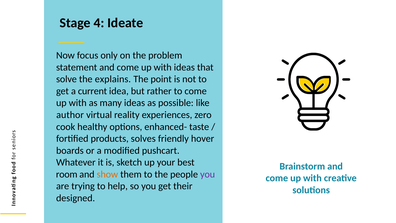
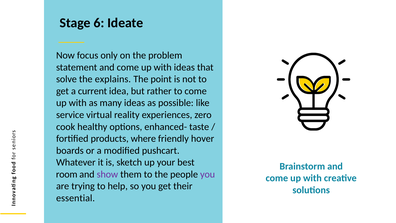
4: 4 -> 6
author: author -> service
solves: solves -> where
show colour: orange -> purple
designed: designed -> essential
